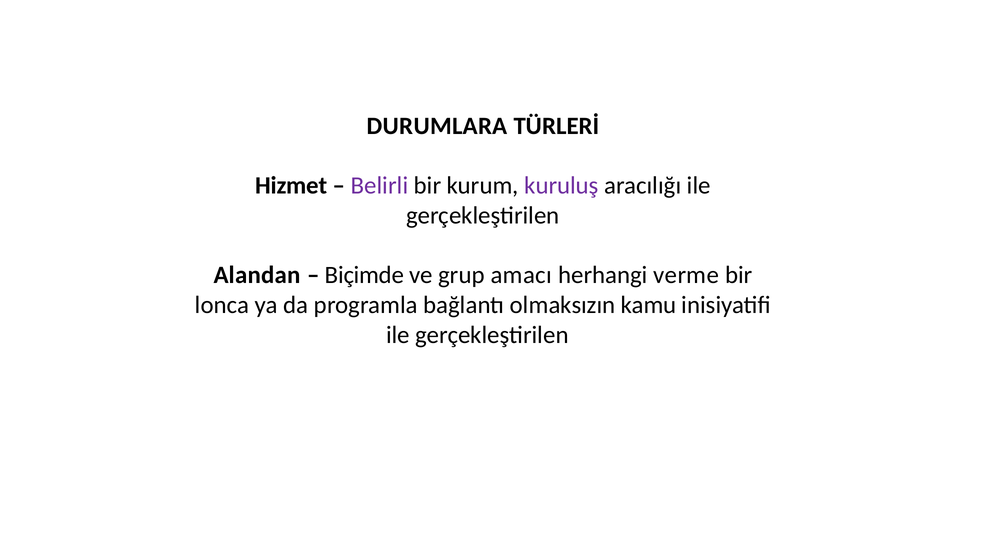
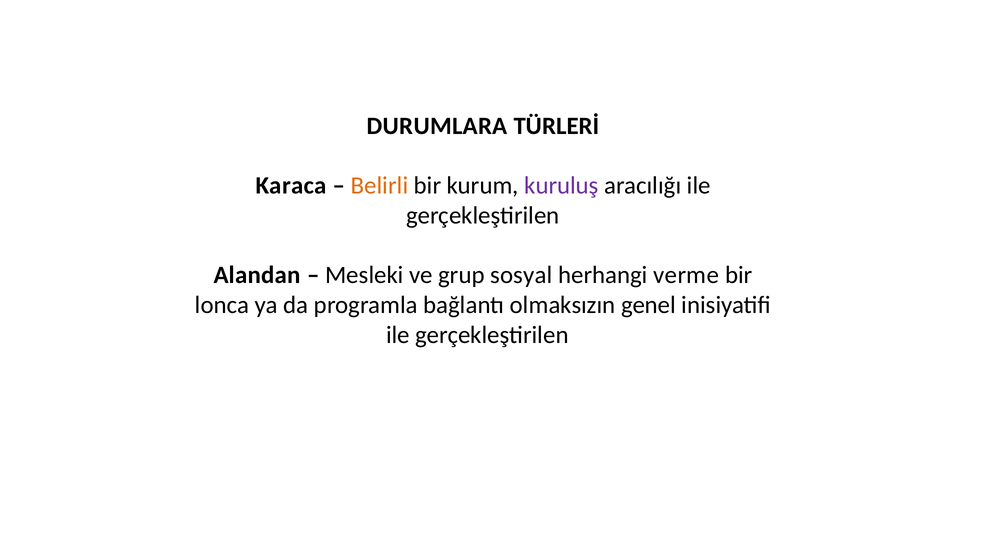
Hizmet: Hizmet -> Karaca
Belirli colour: purple -> orange
Biçimde: Biçimde -> Mesleki
amacı: amacı -> sosyal
kamu: kamu -> genel
